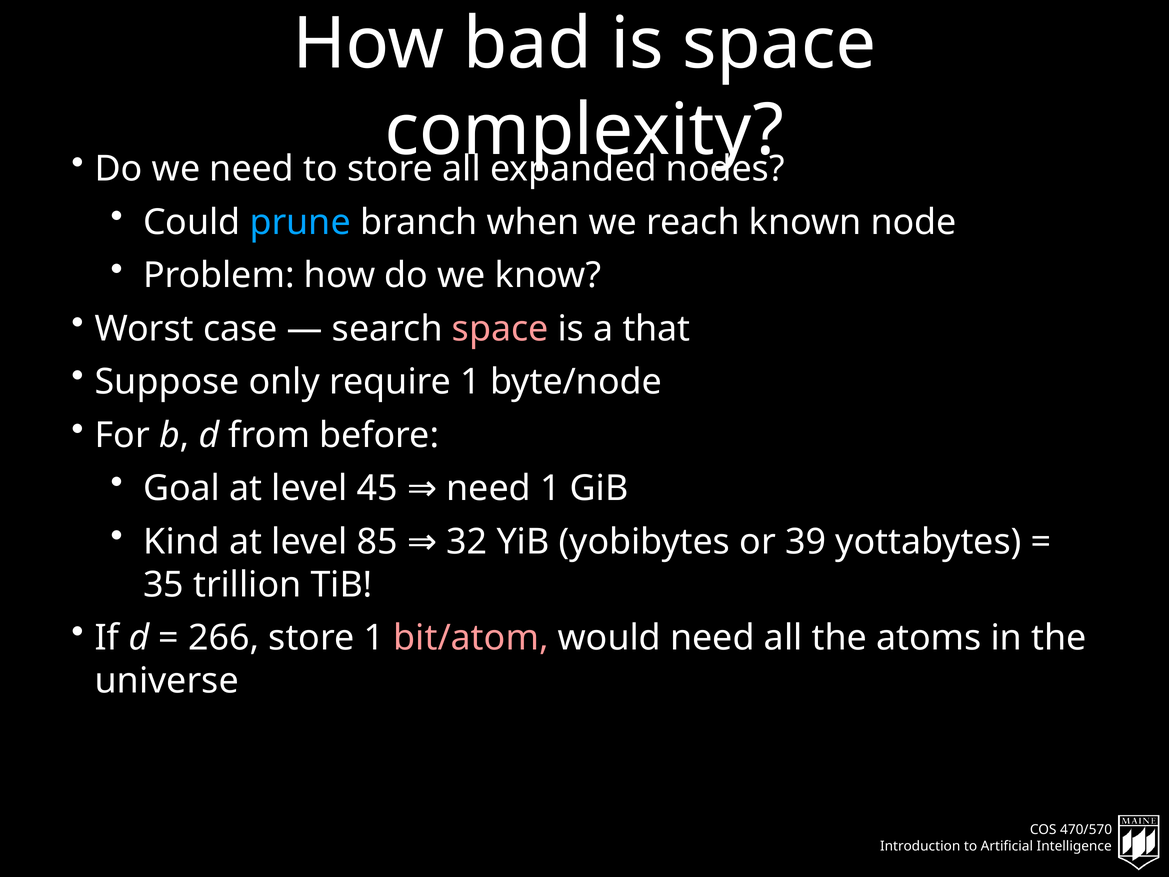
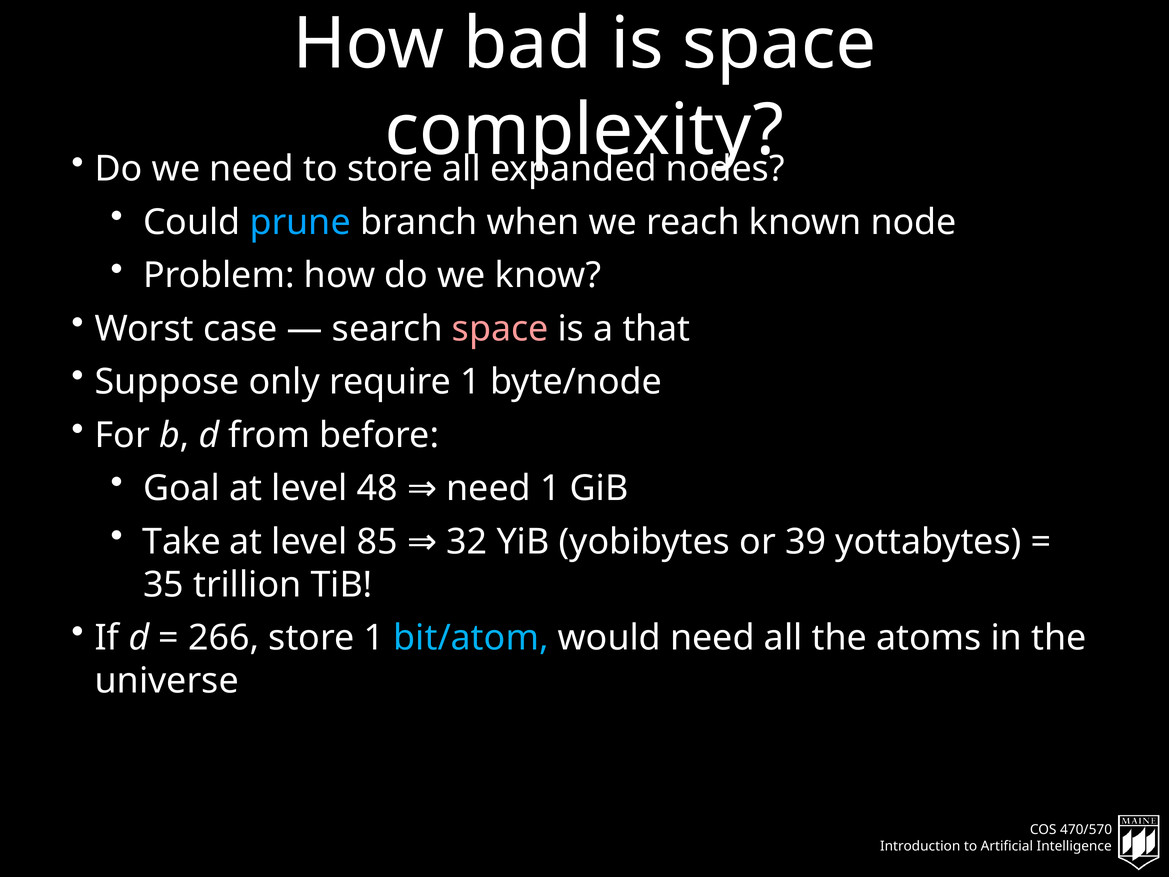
45: 45 -> 48
Kind: Kind -> Take
bit/atom colour: pink -> light blue
